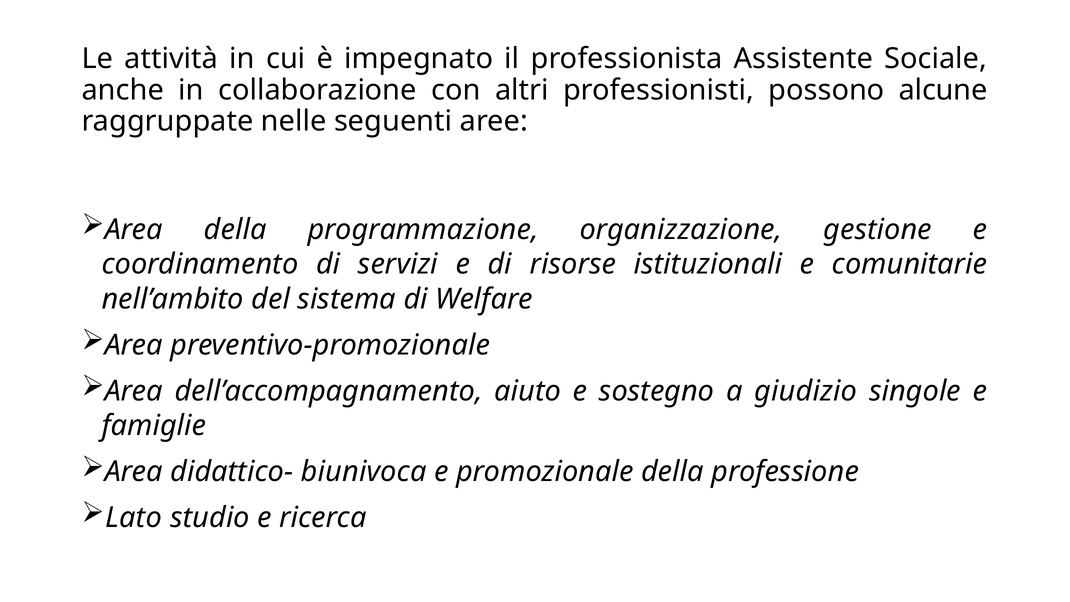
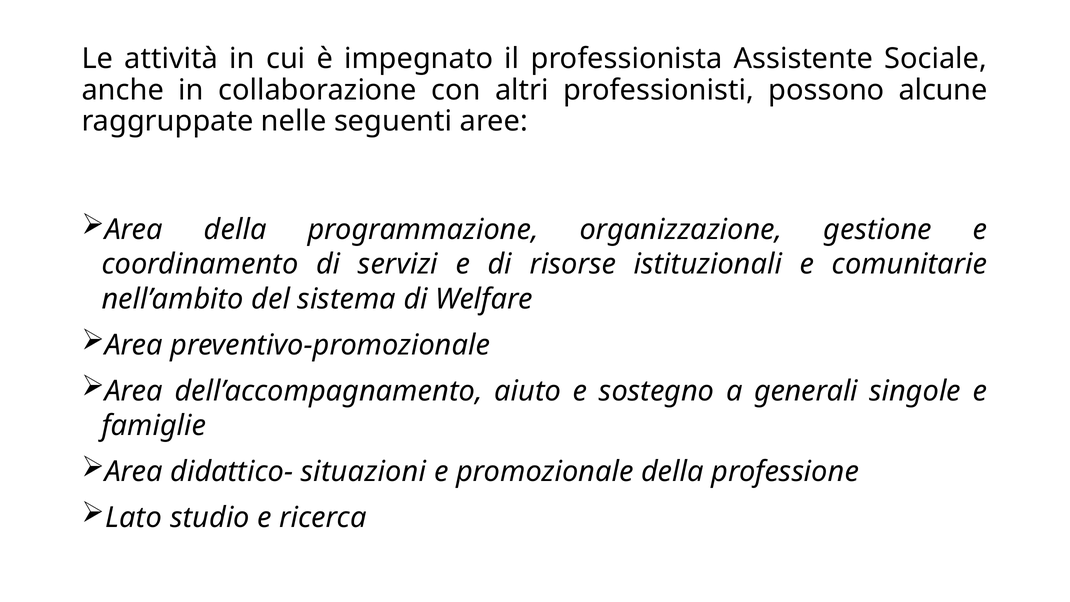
giudizio: giudizio -> generali
biunivoca: biunivoca -> situazioni
